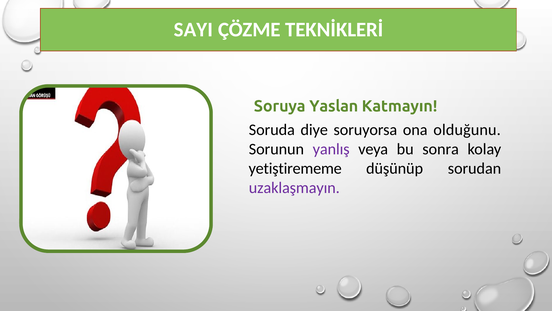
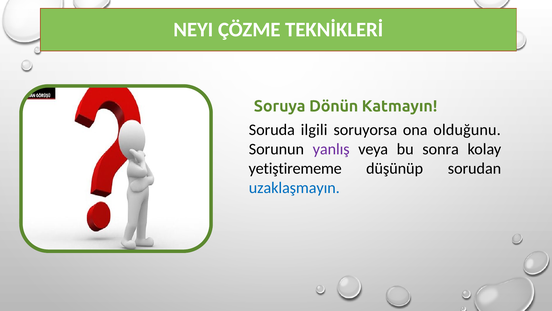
SAYI: SAYI -> NEYI
Yaslan: Yaslan -> Dönün
diye: diye -> ilgili
uzaklaşmayın colour: purple -> blue
